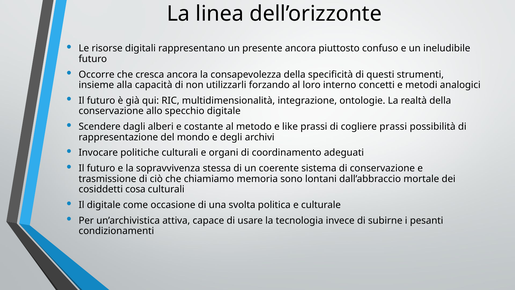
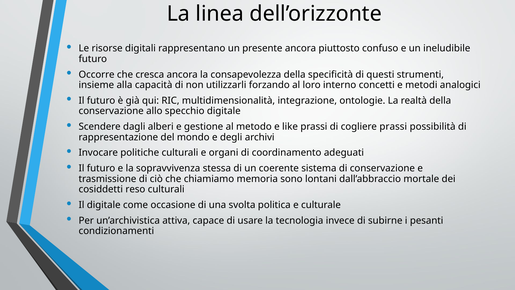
costante: costante -> gestione
cosa: cosa -> reso
